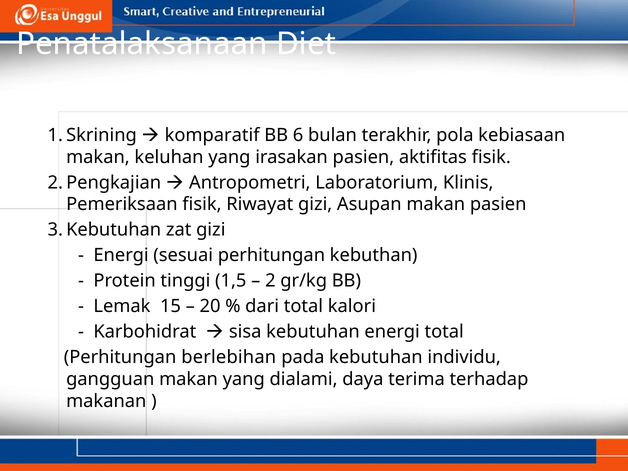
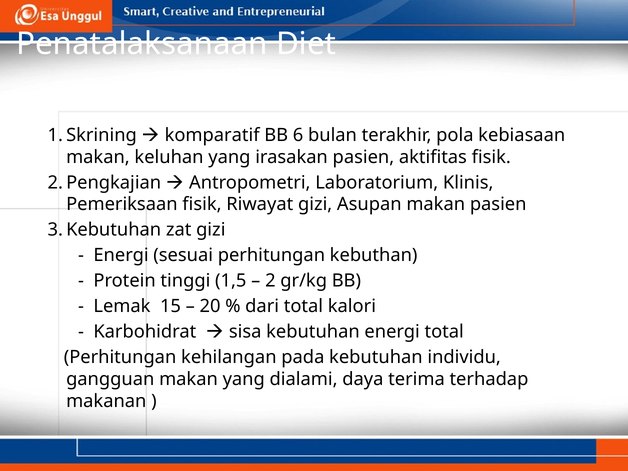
berlebihan: berlebihan -> kehilangan
